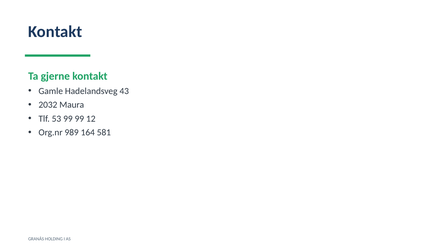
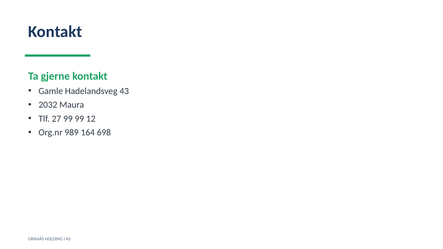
53: 53 -> 27
581: 581 -> 698
